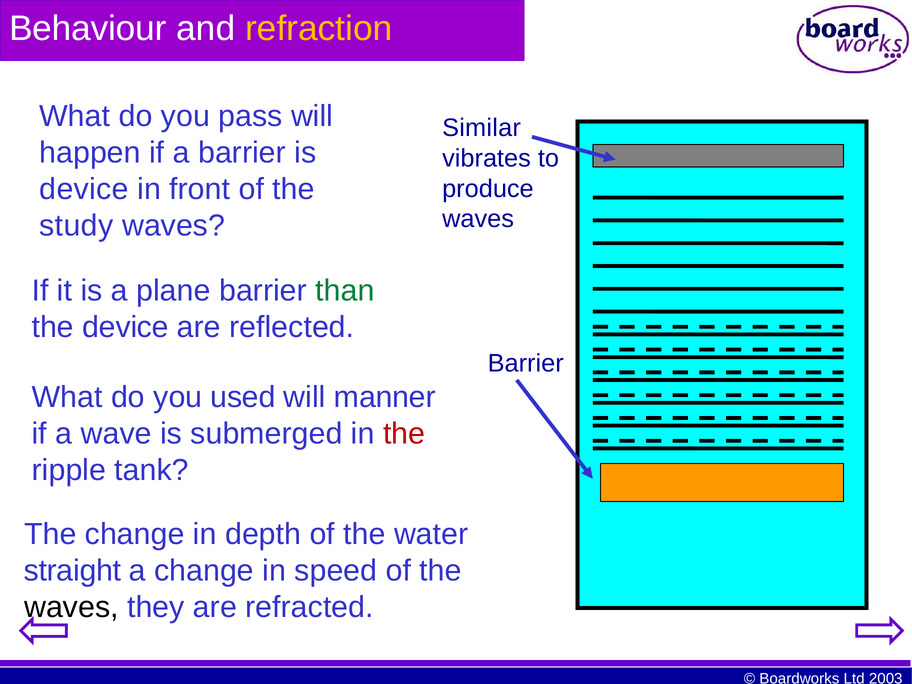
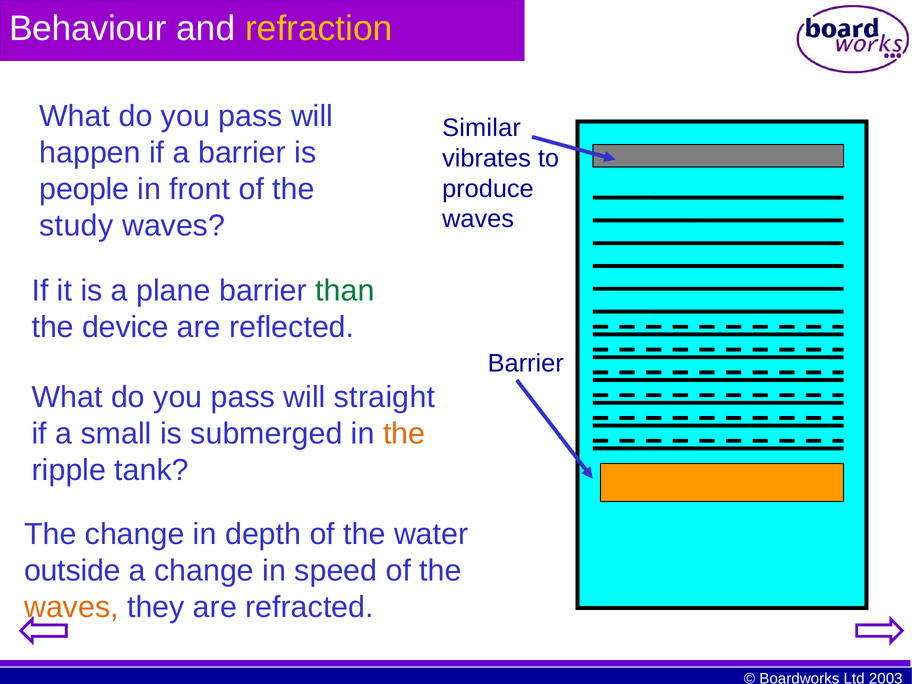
device at (84, 189): device -> people
used at (243, 397): used -> pass
manner: manner -> straight
wave: wave -> small
the at (404, 434) colour: red -> orange
straight: straight -> outside
waves at (71, 607) colour: black -> orange
